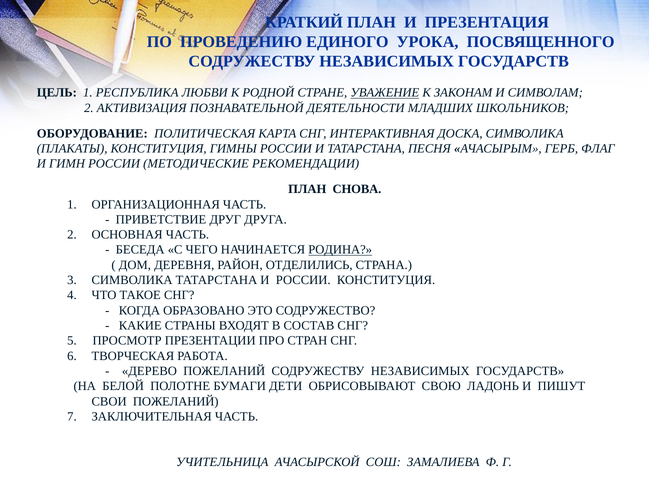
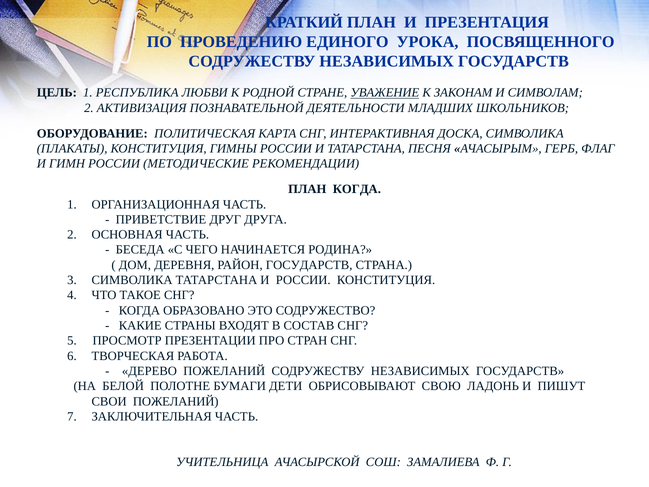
ПЛАН СНОВА: СНОВА -> КОГДА
РОДИНА underline: present -> none
РАЙОН ОТДЕЛИЛИСЬ: ОТДЕЛИЛИСЬ -> ГОСУДАРСТВ
